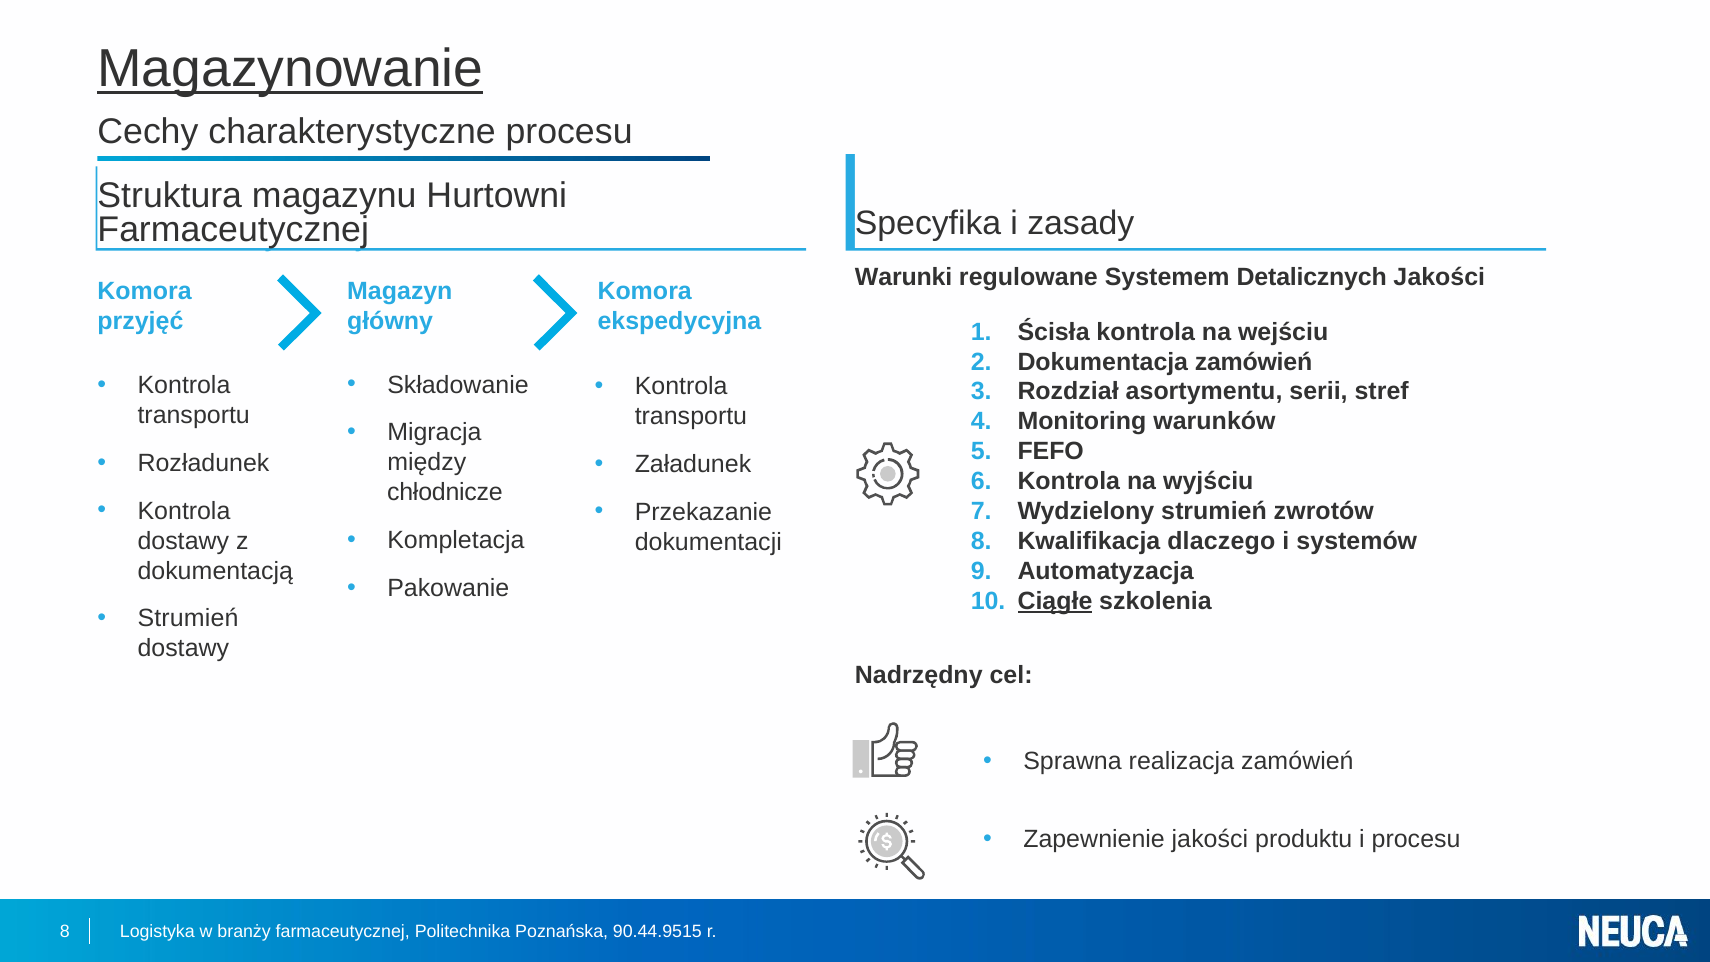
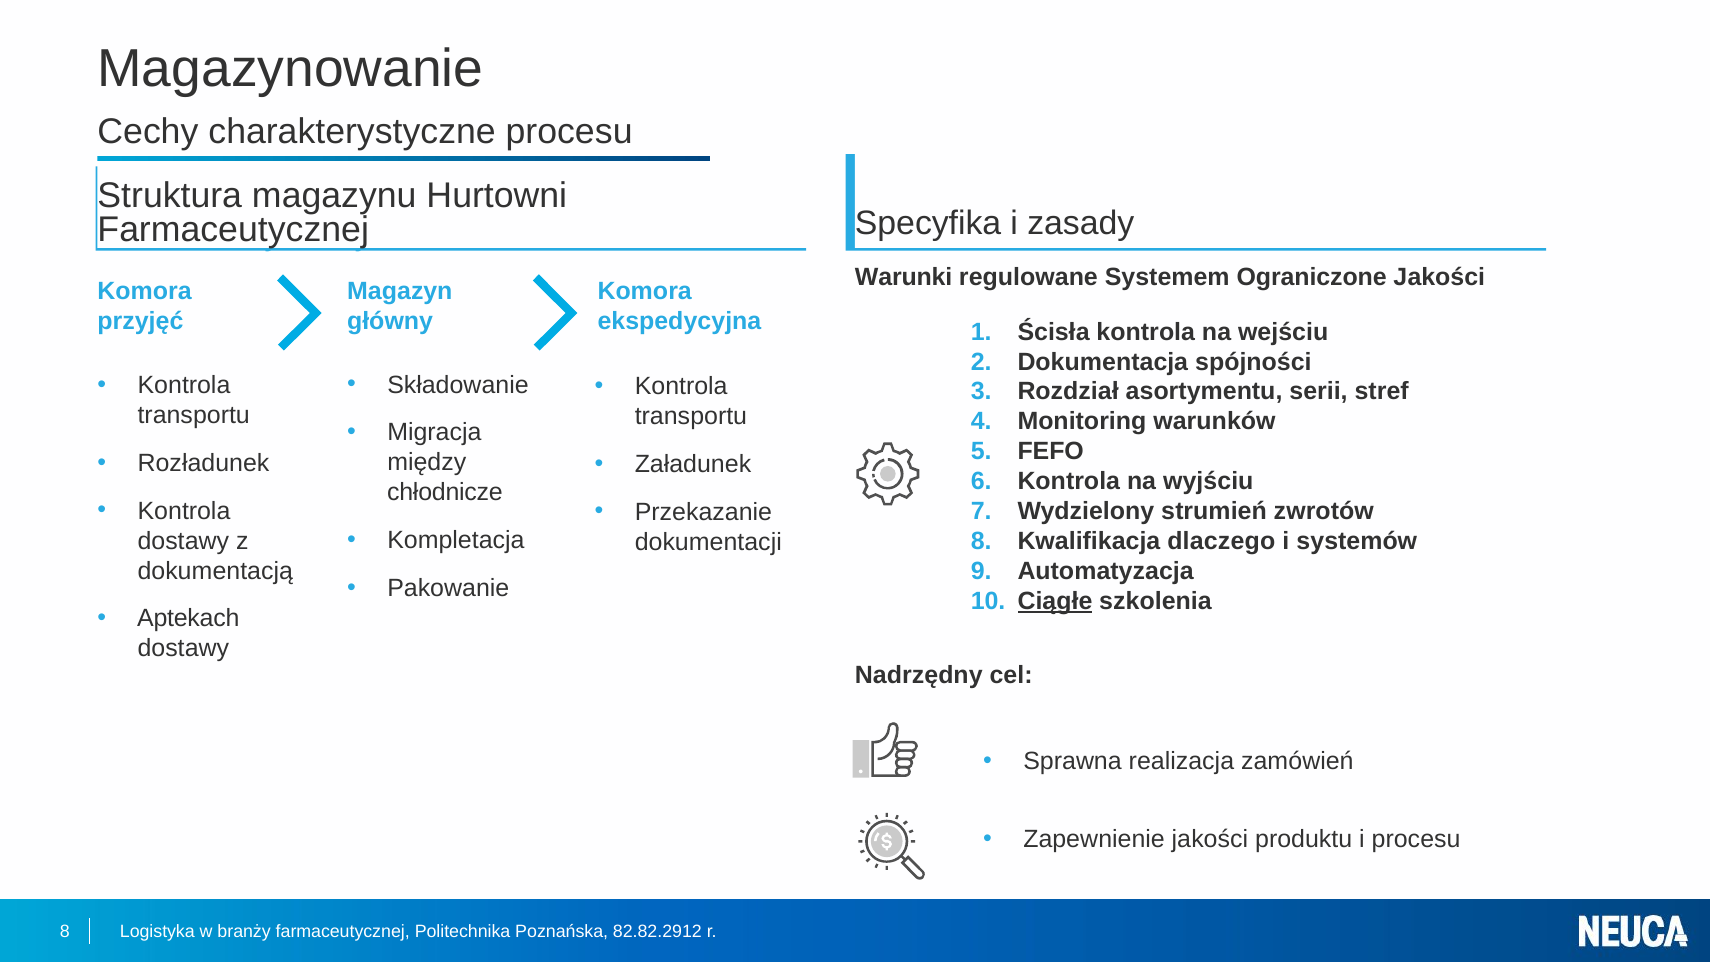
Magazynowanie underline: present -> none
Detalicznych: Detalicznych -> Ograniczone
Dokumentacja zamówień: zamówień -> spójności
Strumień at (188, 619): Strumień -> Aptekach
90.44.9515: 90.44.9515 -> 82.82.2912
